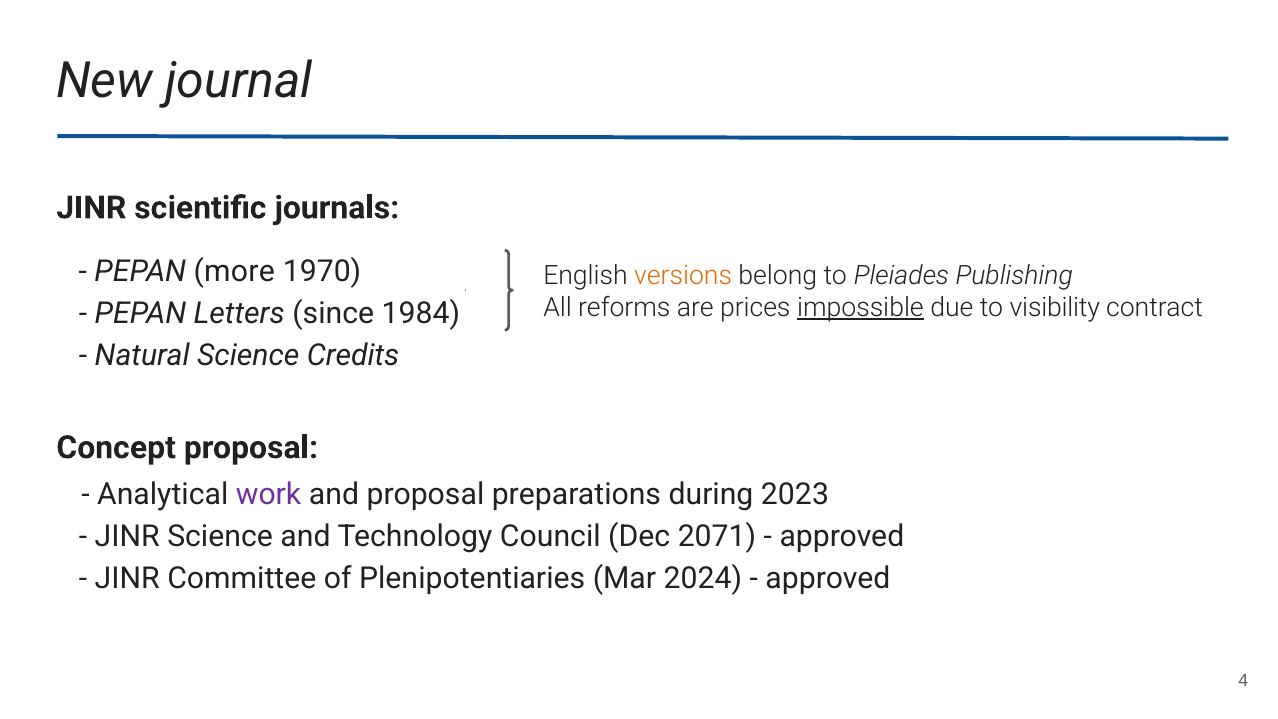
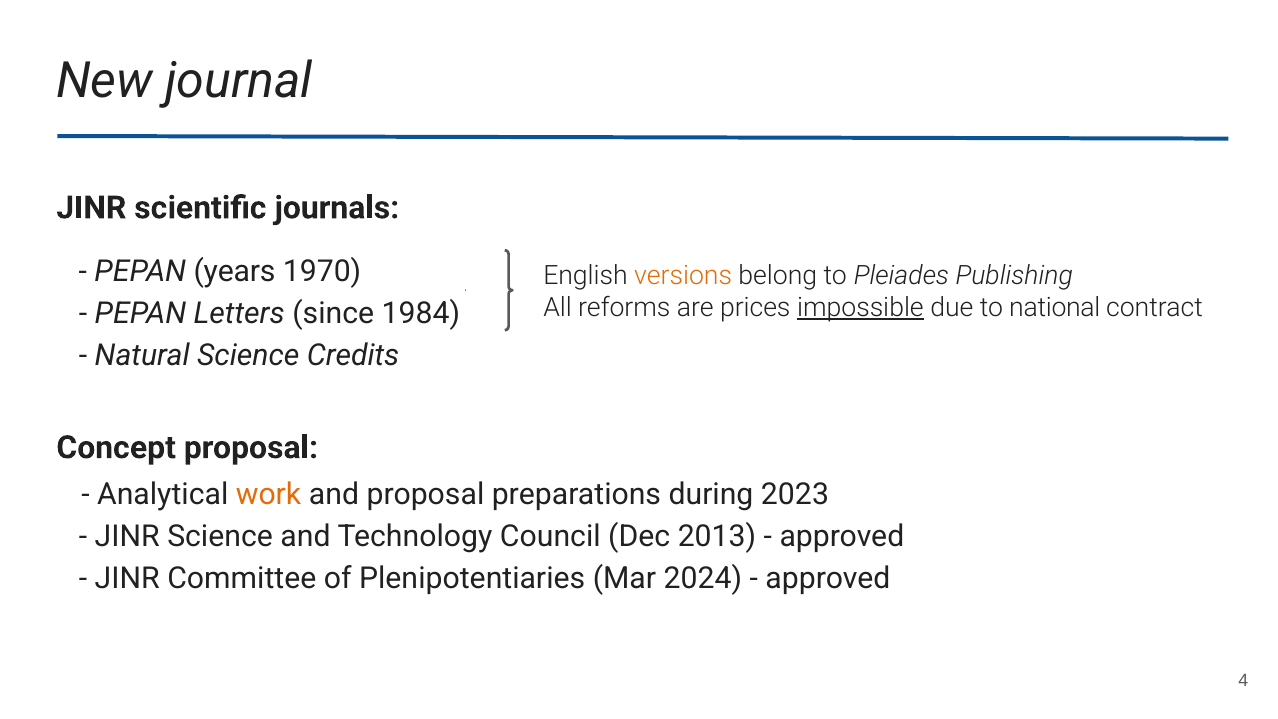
more: more -> years
visibility: visibility -> national
work colour: purple -> orange
2071: 2071 -> 2013
